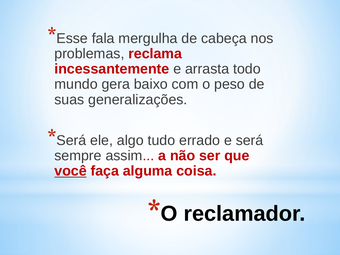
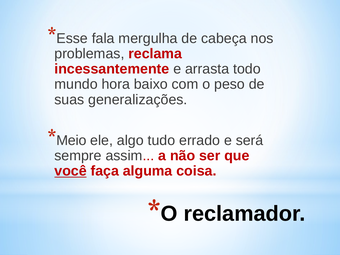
gera: gera -> hora
Será at (71, 140): Será -> Meio
